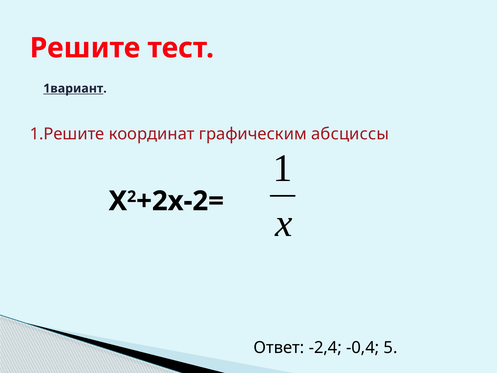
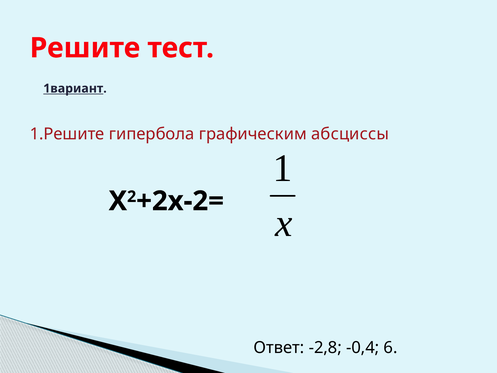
координат: координат -> гипербола
-2,4: -2,4 -> -2,8
5: 5 -> 6
